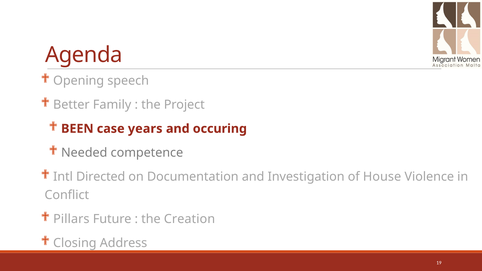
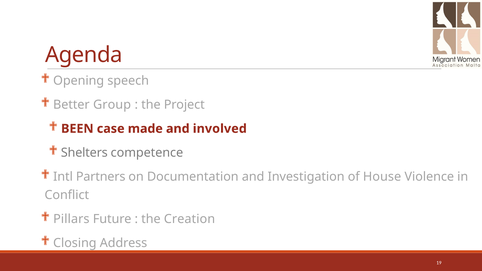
Family: Family -> Group
years: years -> made
occuring: occuring -> involved
Needed: Needed -> Shelters
Directed: Directed -> Partners
